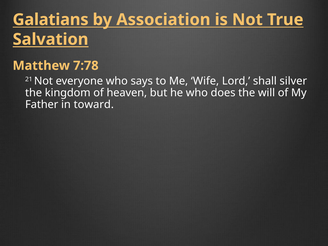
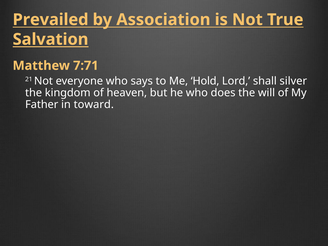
Galatians: Galatians -> Prevailed
7:78: 7:78 -> 7:71
Wife: Wife -> Hold
